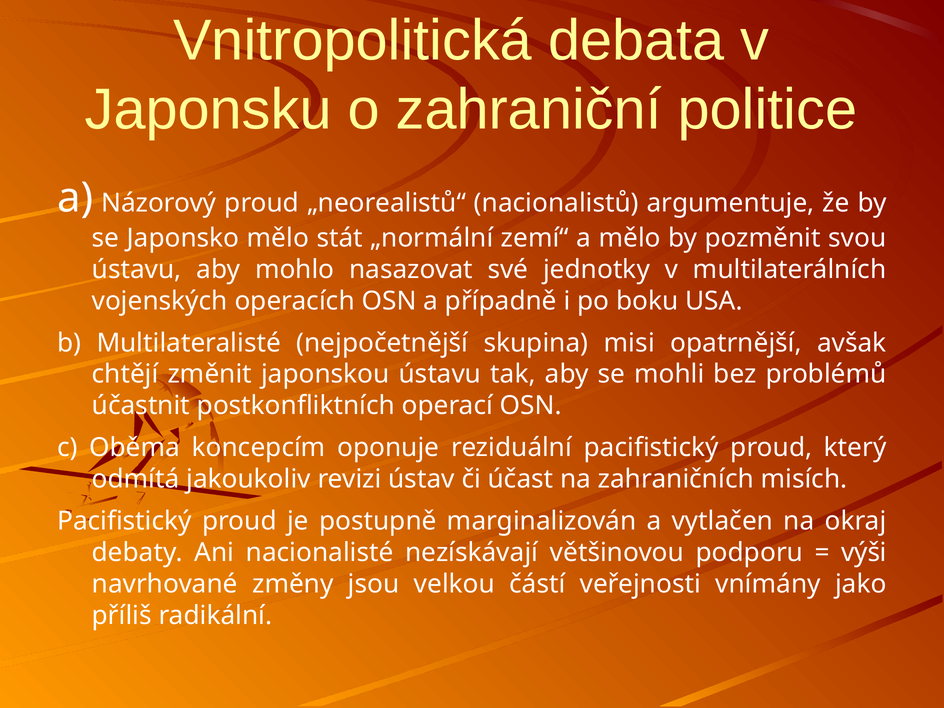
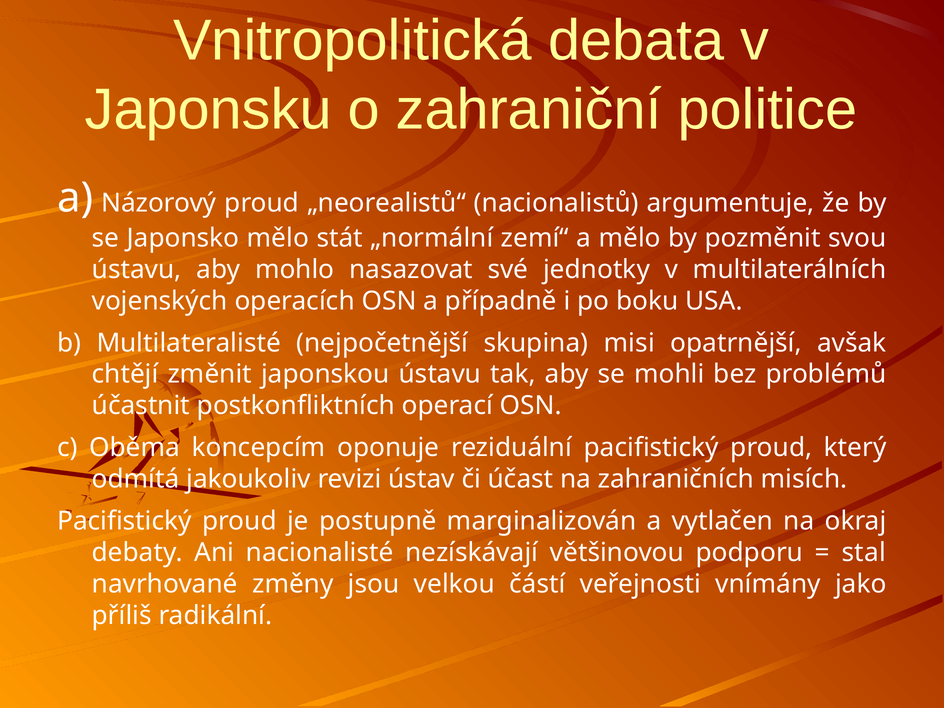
výši: výši -> stal
